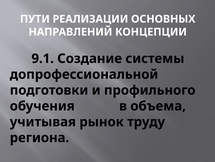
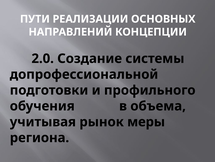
9.1: 9.1 -> 2.0
труду: труду -> меры
